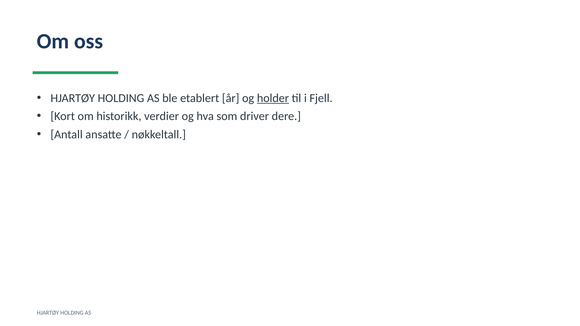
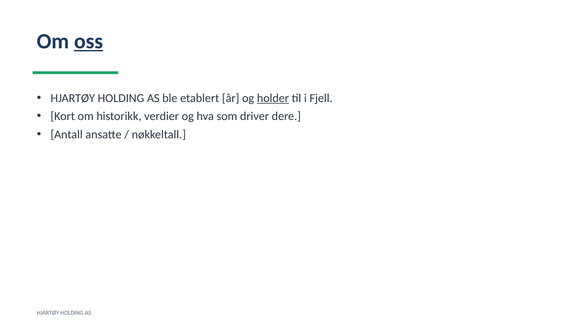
oss underline: none -> present
